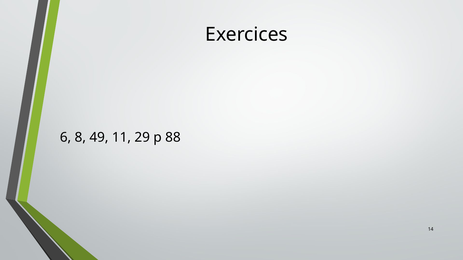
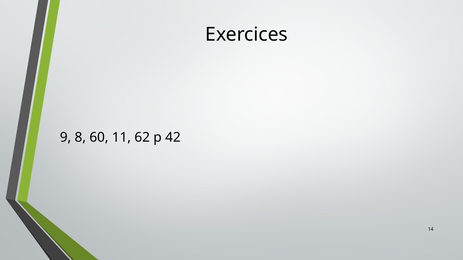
6: 6 -> 9
49: 49 -> 60
29: 29 -> 62
88: 88 -> 42
